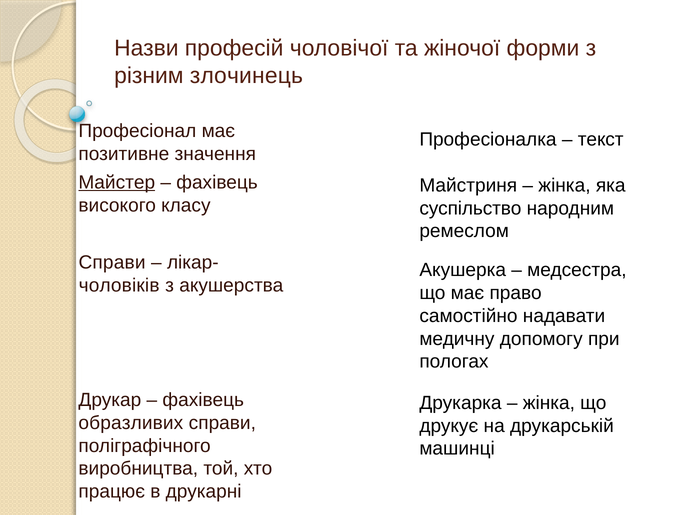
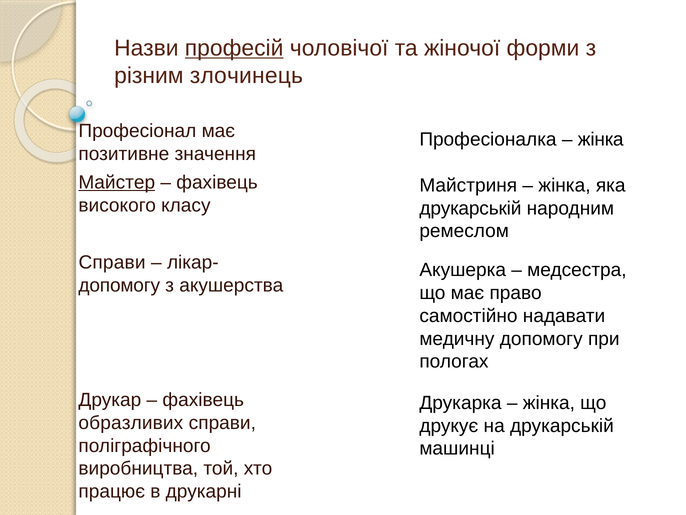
професій underline: none -> present
текст at (601, 139): текст -> жінка
суспільство at (470, 208): суспільство -> друкарській
чоловіків at (119, 285): чоловіків -> допомогу
